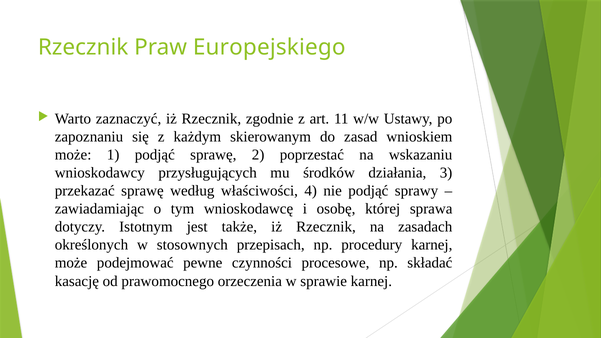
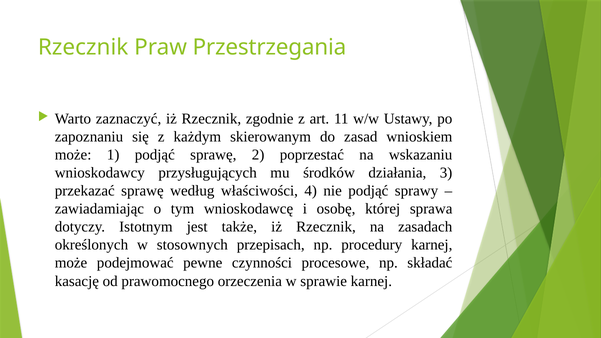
Europejskiego: Europejskiego -> Przestrzegania
